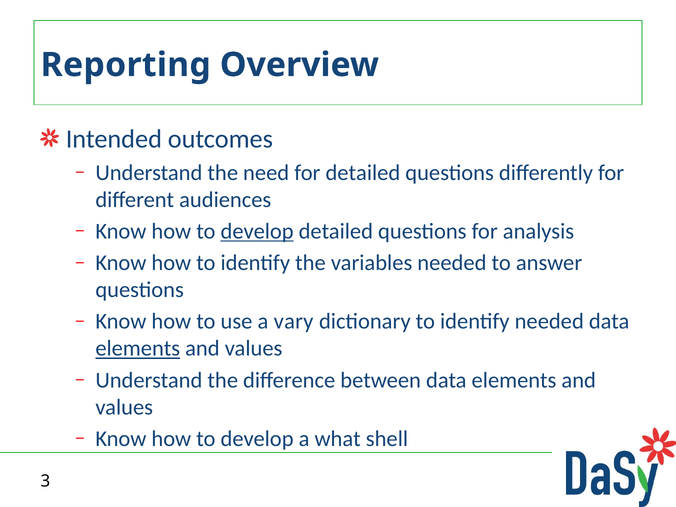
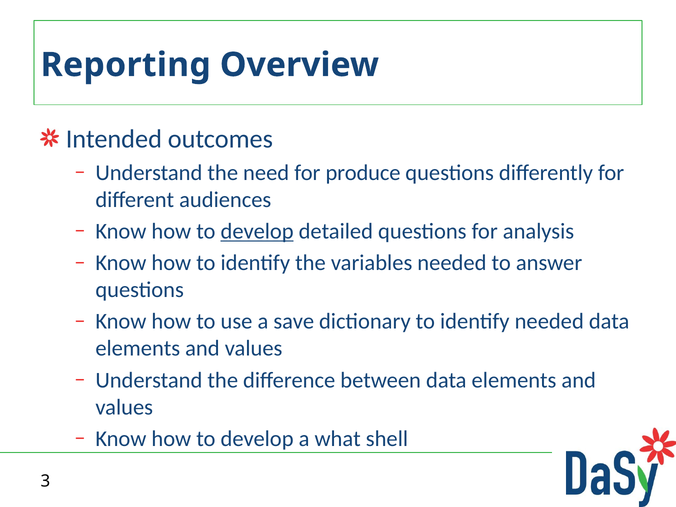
for detailed: detailed -> produce
vary: vary -> save
elements at (138, 349) underline: present -> none
